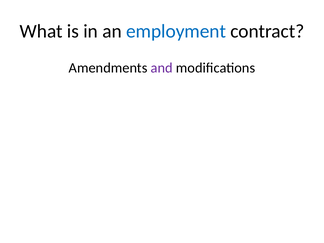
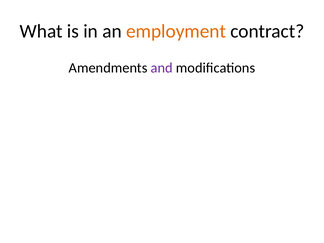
employment colour: blue -> orange
